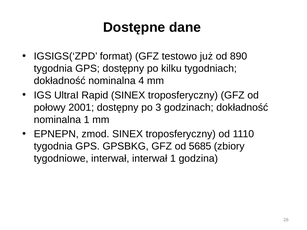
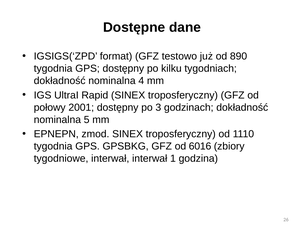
nominalna 1: 1 -> 5
5685: 5685 -> 6016
